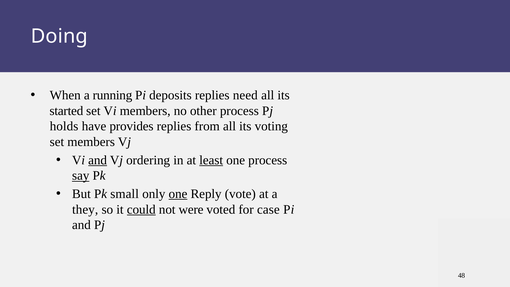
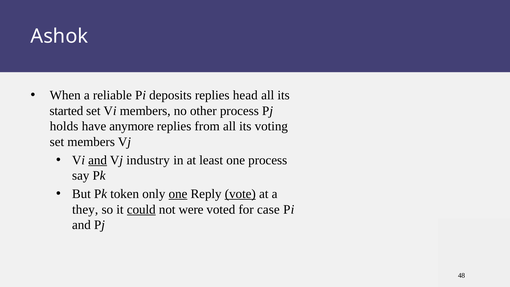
Doing: Doing -> Ashok
running: running -> reliable
need: need -> head
provides: provides -> anymore
ordering: ordering -> industry
least underline: present -> none
say underline: present -> none
small: small -> token
vote underline: none -> present
